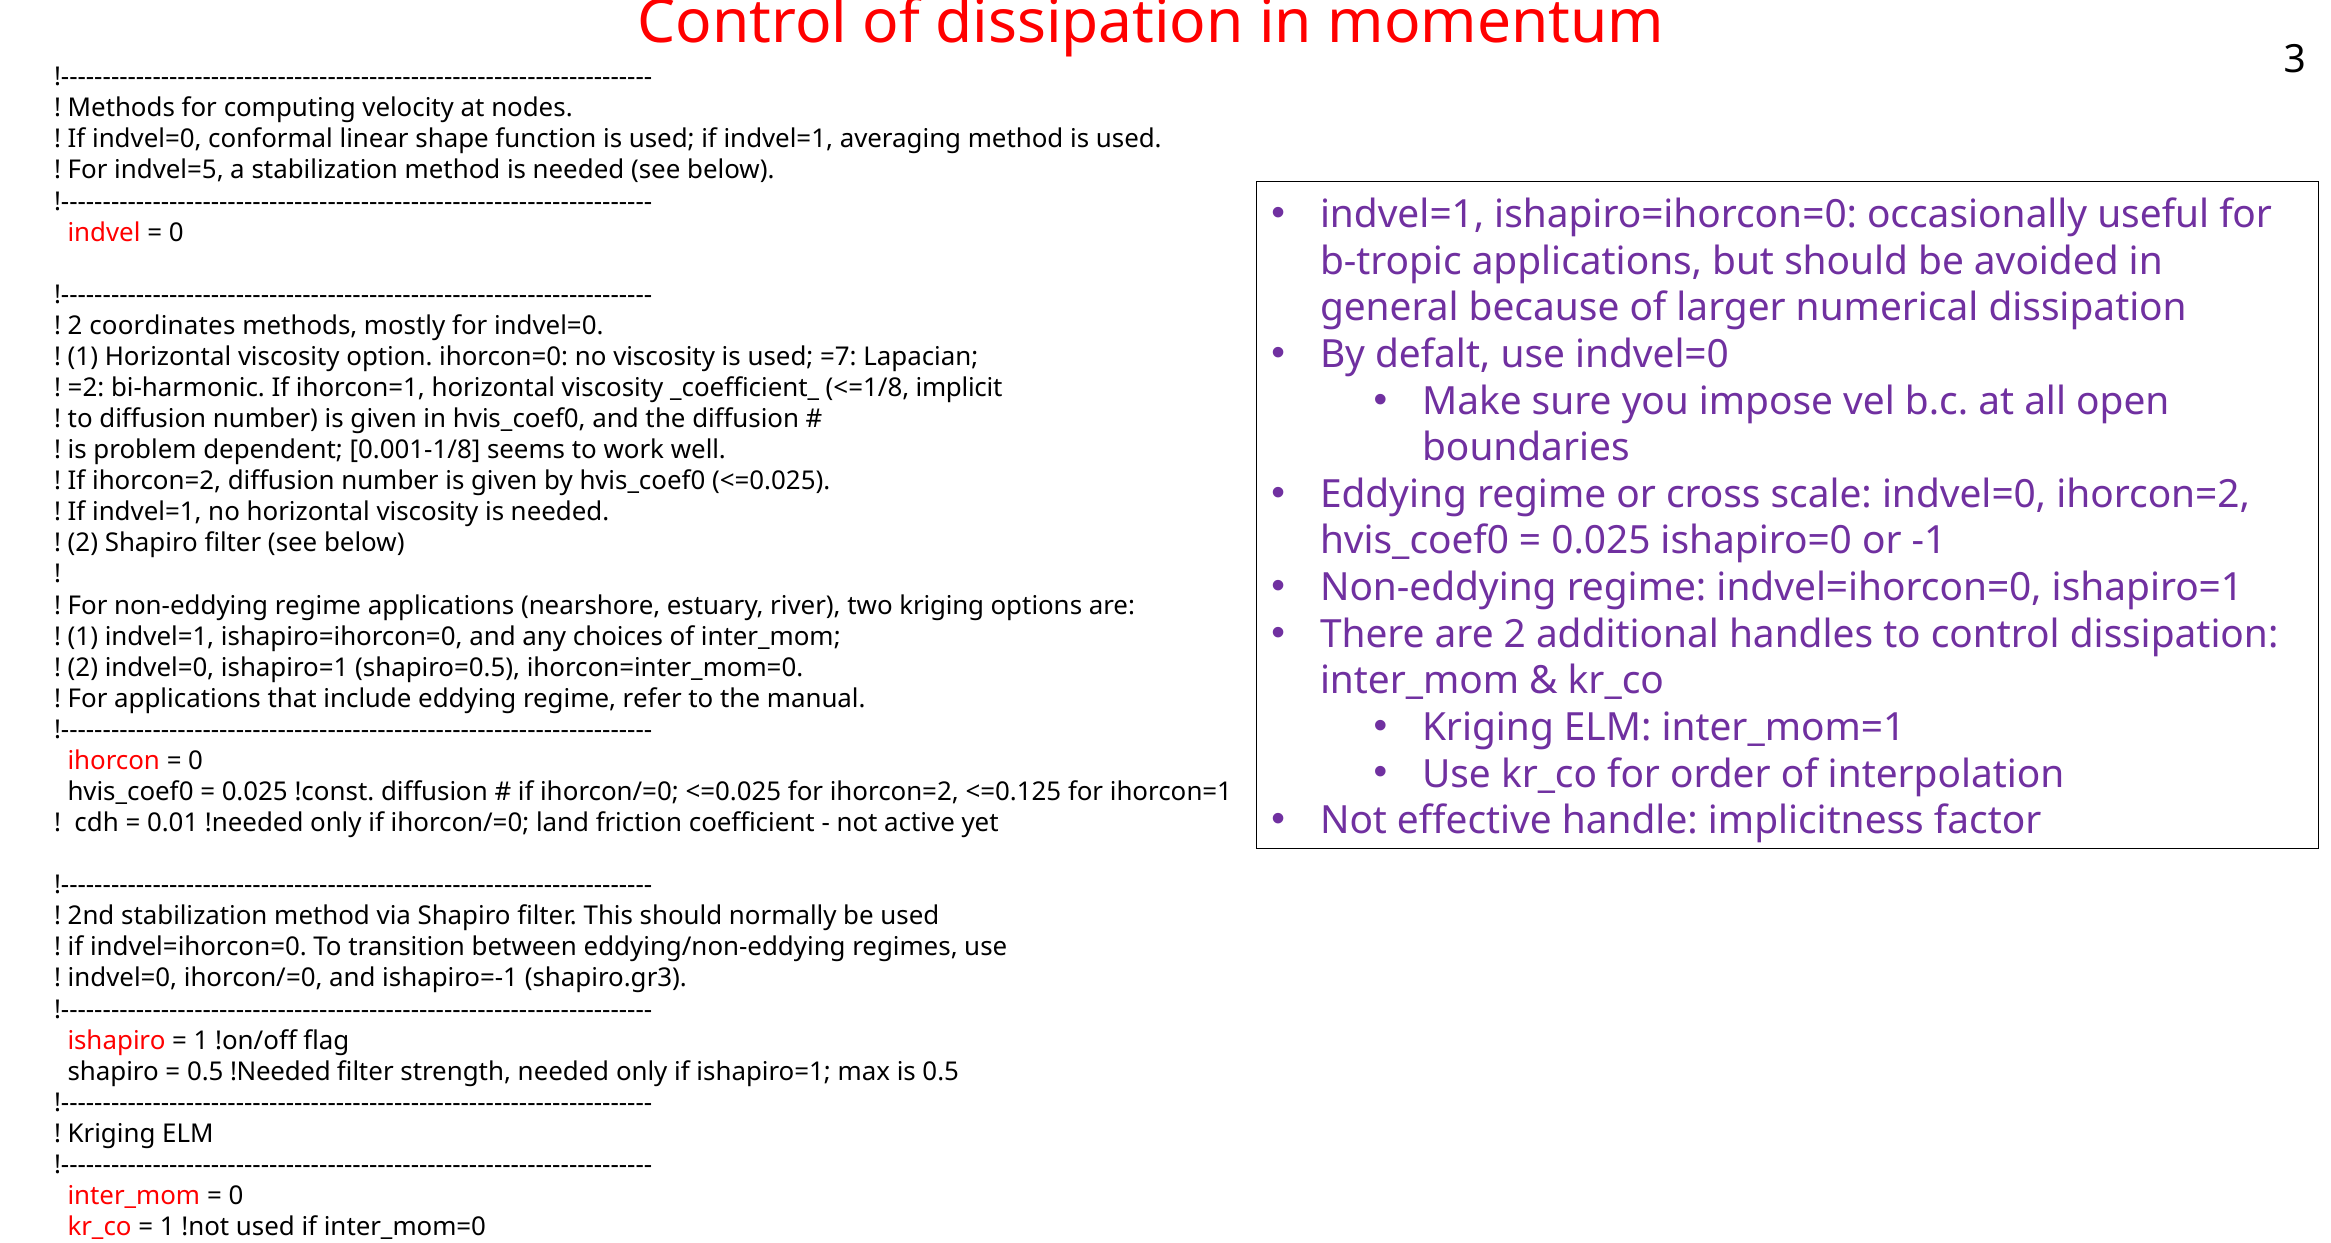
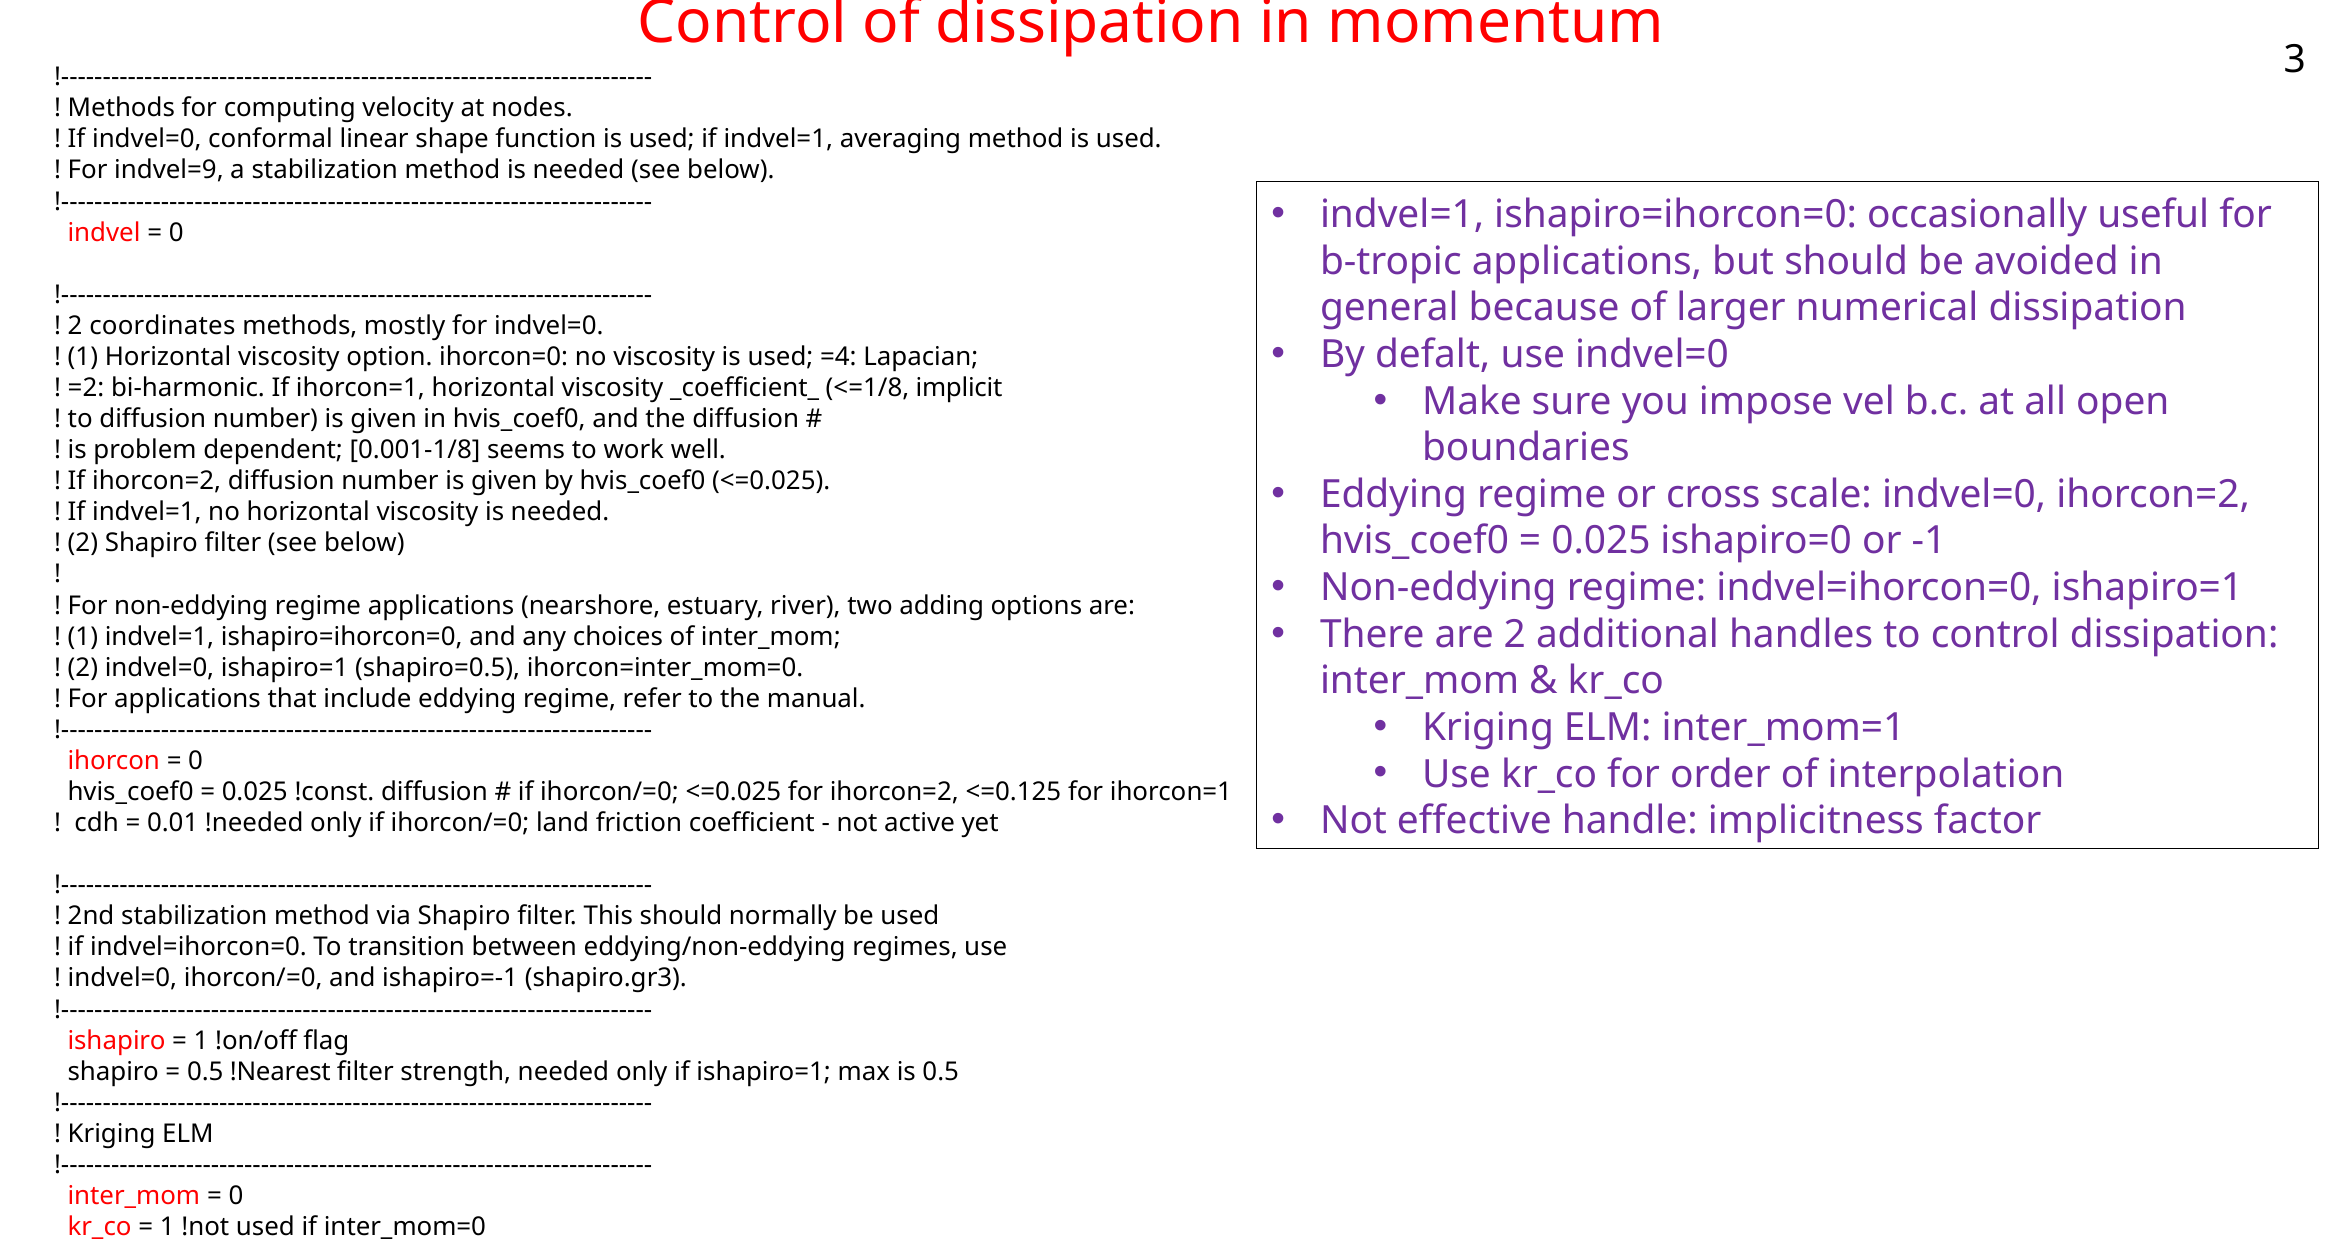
indvel=5: indvel=5 -> indvel=9
=7: =7 -> =4
two kriging: kriging -> adding
0.5 !Needed: !Needed -> !Nearest
